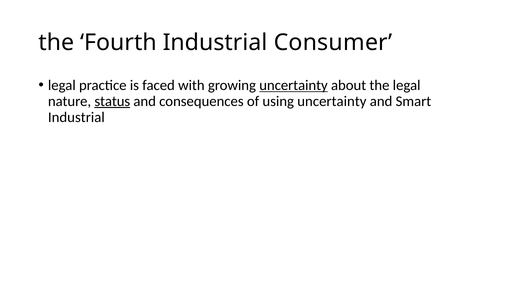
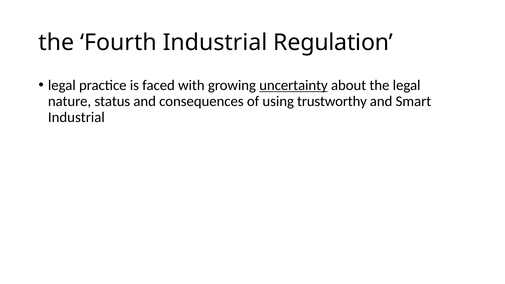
Consumer: Consumer -> Regulation
status underline: present -> none
using uncertainty: uncertainty -> trustworthy
